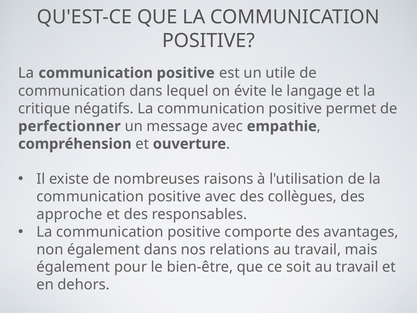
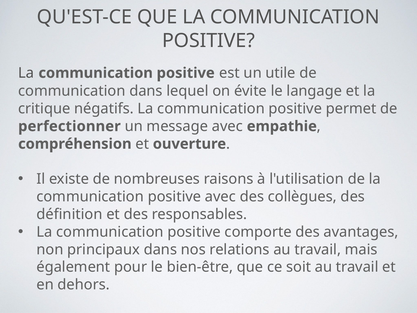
approche: approche -> définition
non également: également -> principaux
